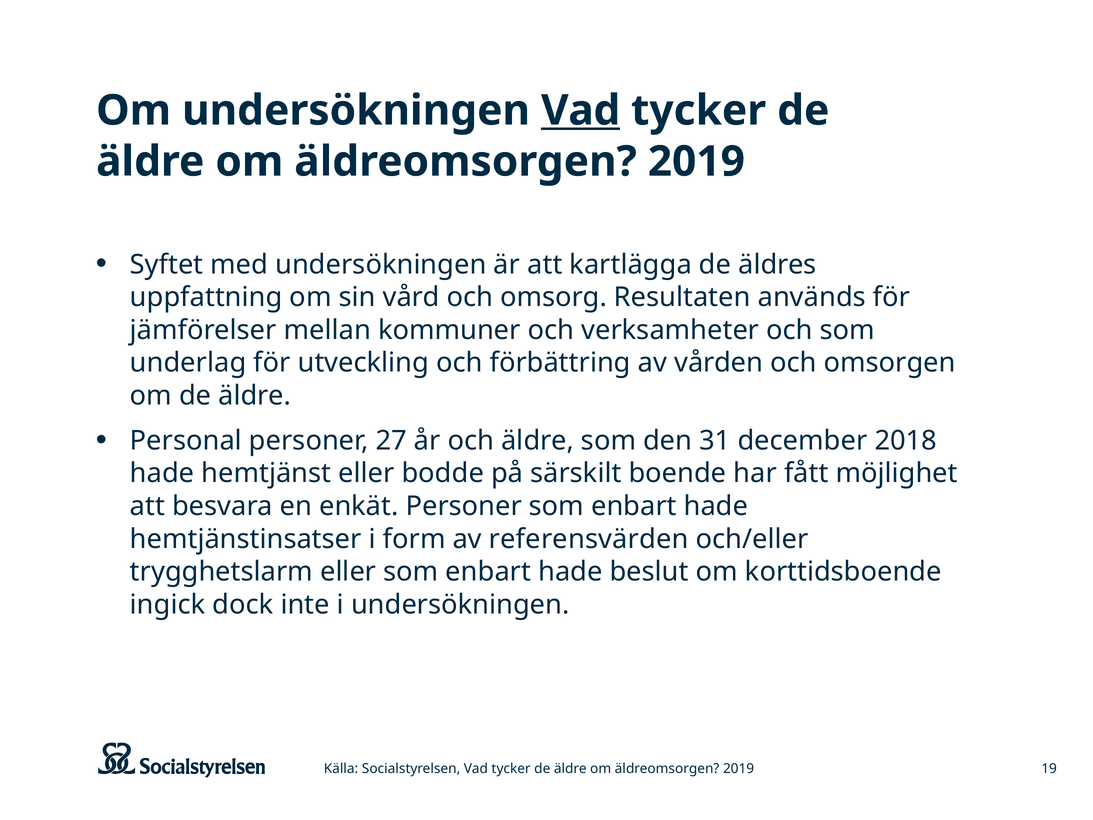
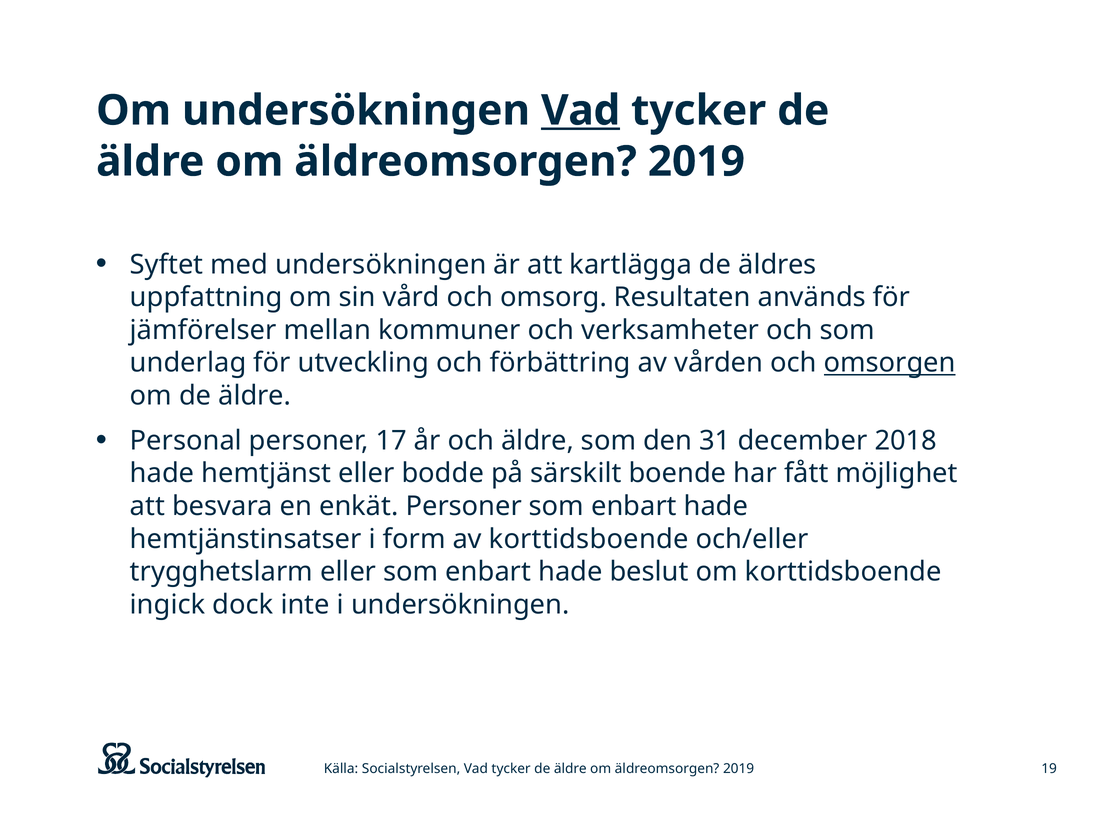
omsorgen underline: none -> present
27: 27 -> 17
av referensvärden: referensvärden -> korttidsboende
